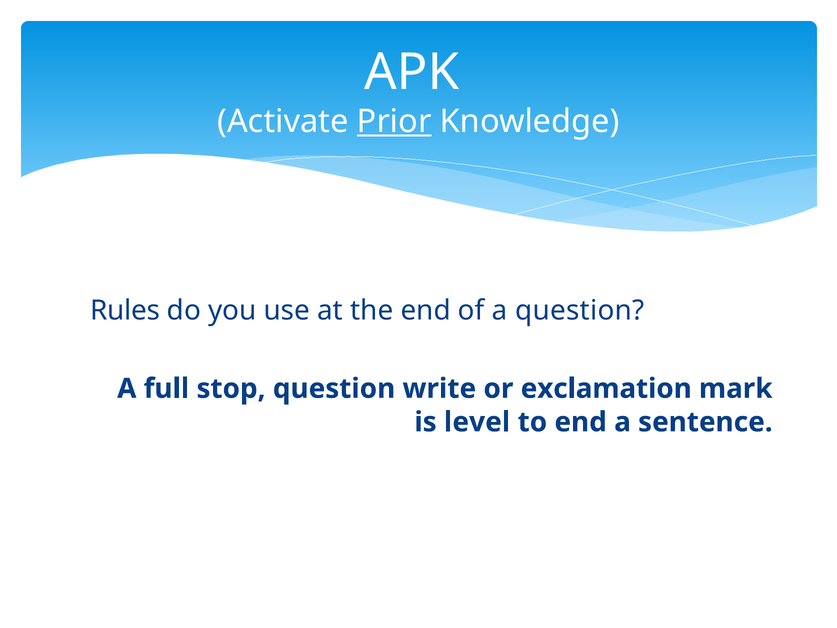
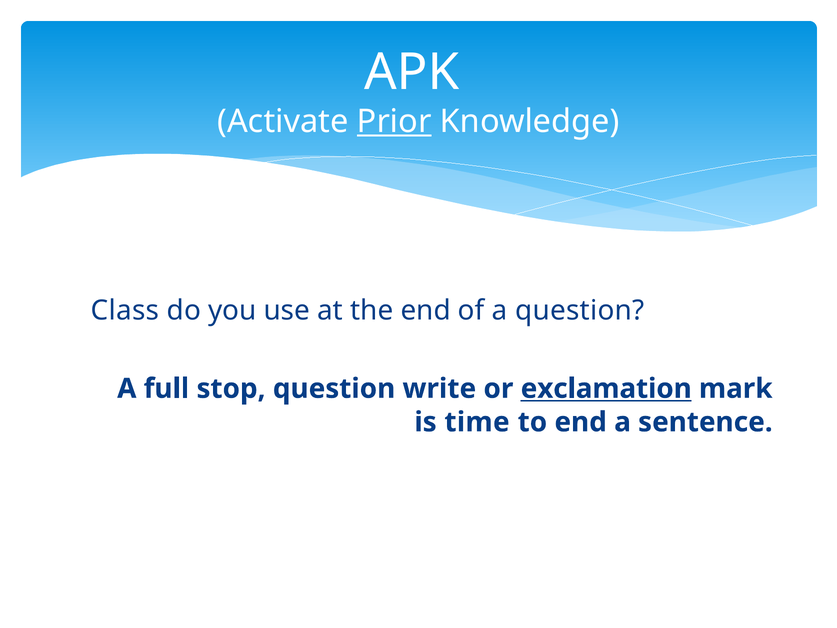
Rules: Rules -> Class
exclamation underline: none -> present
level: level -> time
